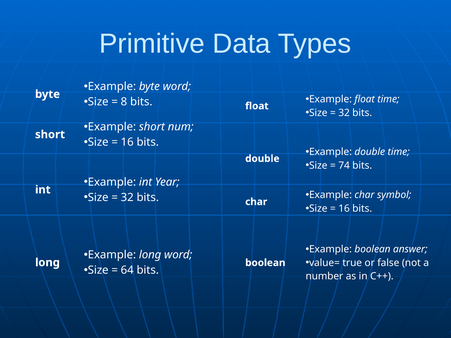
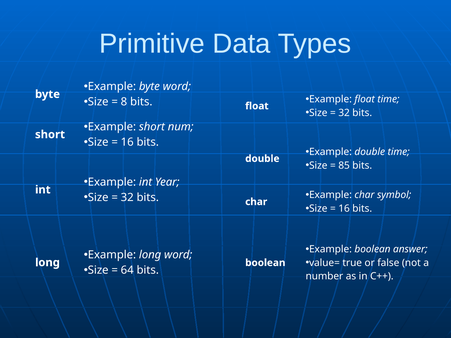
74: 74 -> 85
